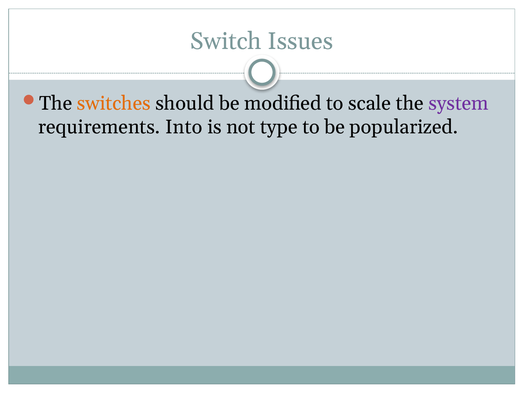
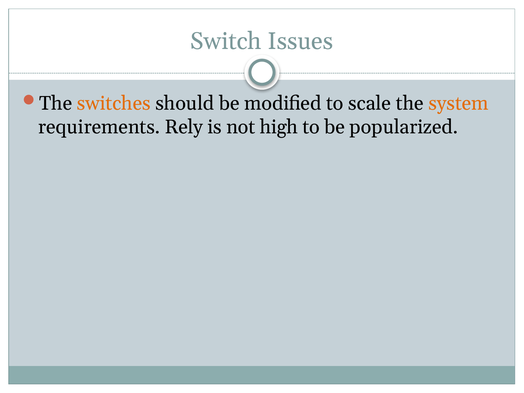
system colour: purple -> orange
Into: Into -> Rely
type: type -> high
